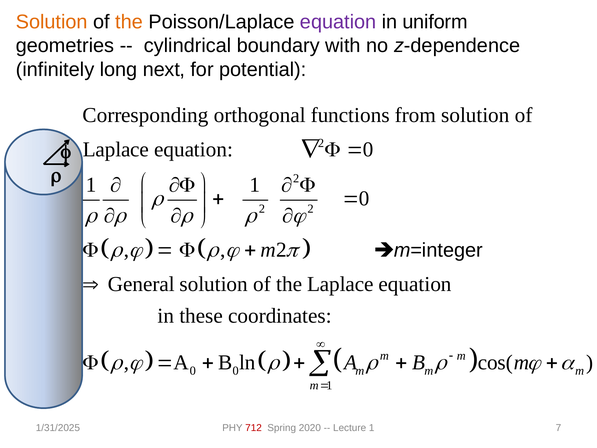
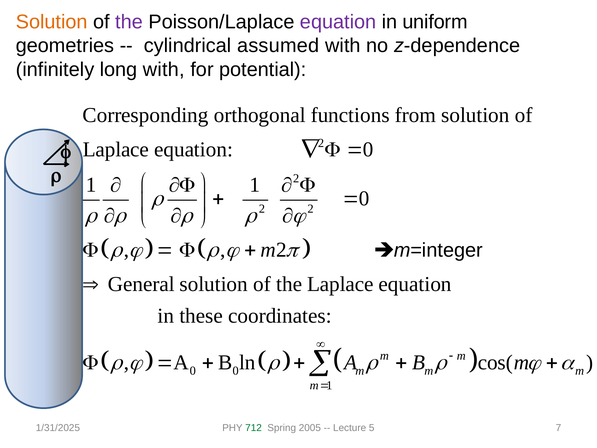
the at (129, 22) colour: orange -> purple
boundary: boundary -> assumed
long next: next -> with
712 colour: red -> green
2020: 2020 -> 2005
Lecture 1: 1 -> 5
